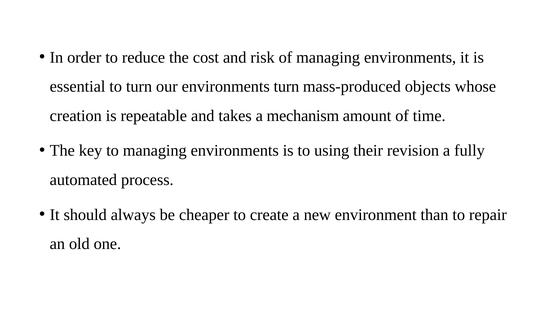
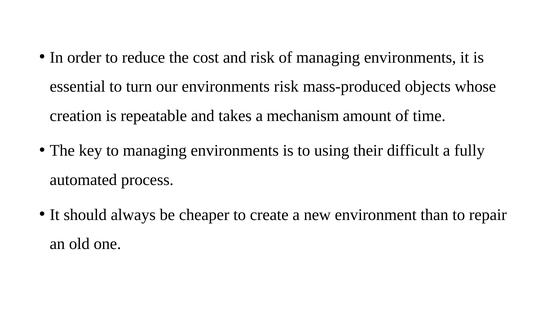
environments turn: turn -> risk
revision: revision -> difficult
